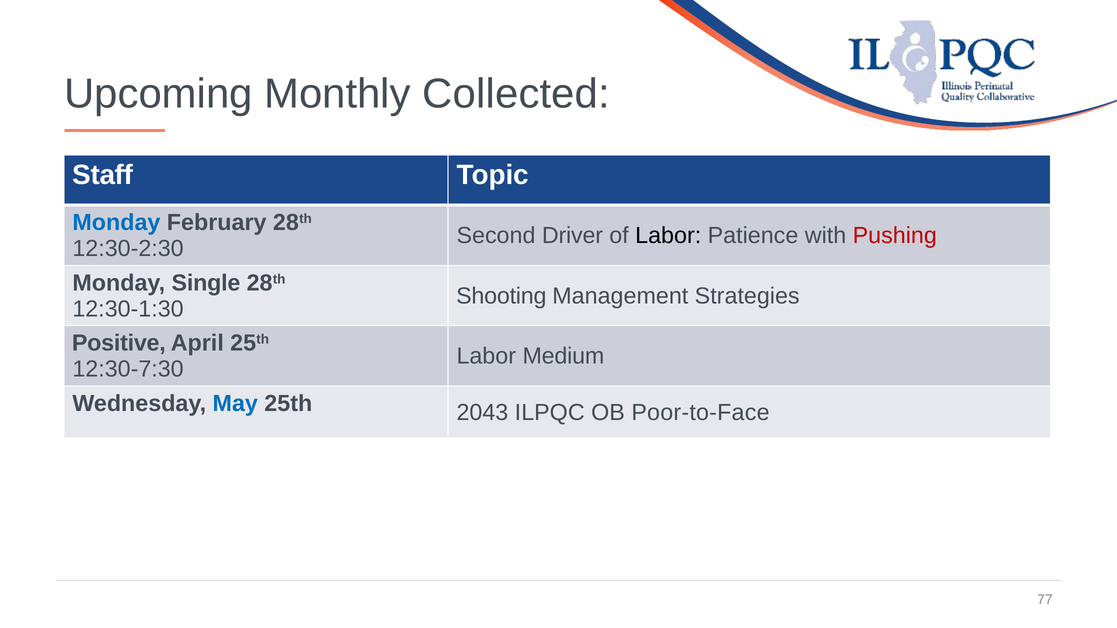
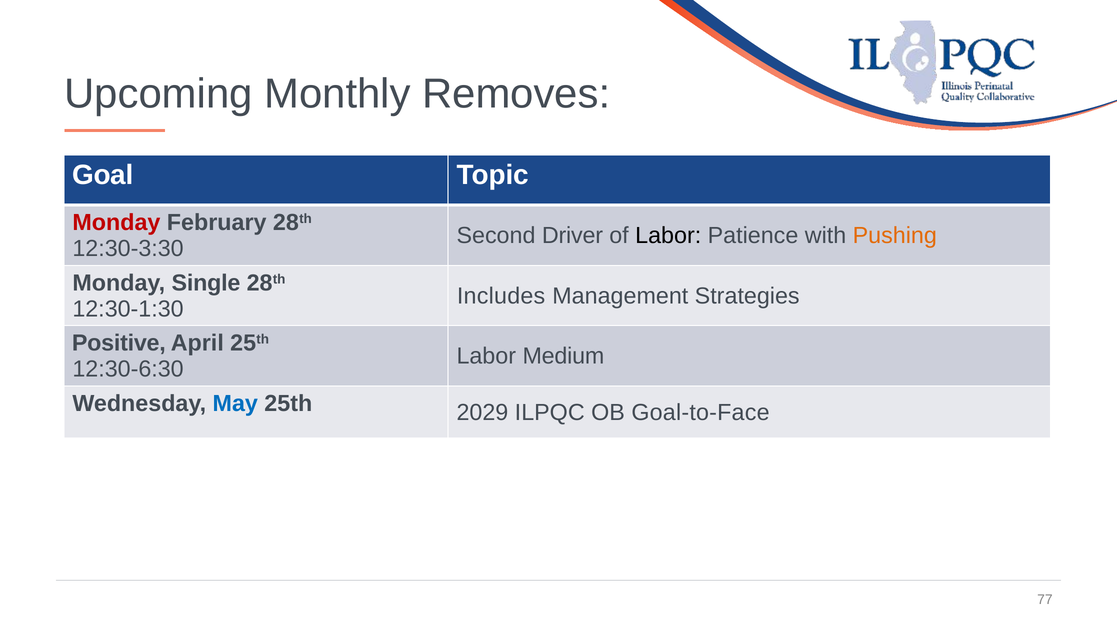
Collected: Collected -> Removes
Staff: Staff -> Goal
Monday at (116, 223) colour: blue -> red
Pushing colour: red -> orange
12:30-2:30: 12:30-2:30 -> 12:30-3:30
Shooting: Shooting -> Includes
12:30-7:30: 12:30-7:30 -> 12:30-6:30
2043: 2043 -> 2029
Poor-to-Face: Poor-to-Face -> Goal-to-Face
